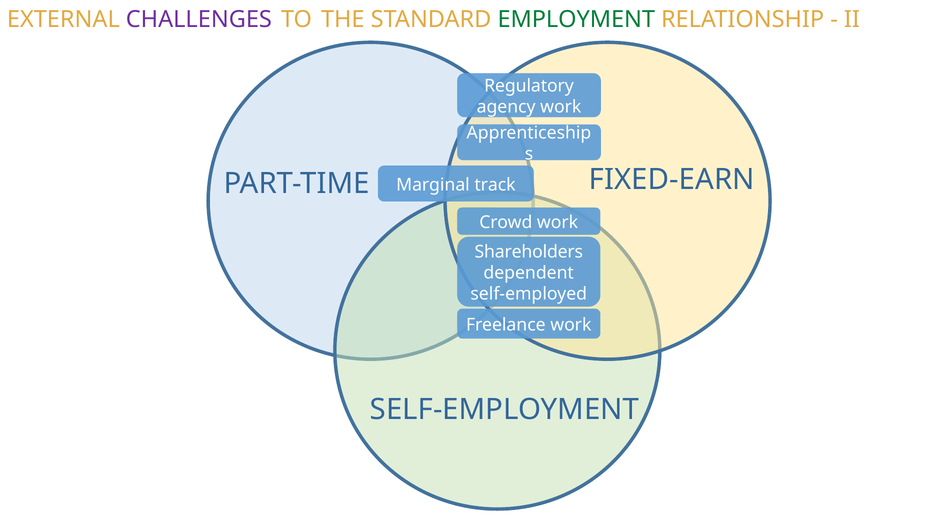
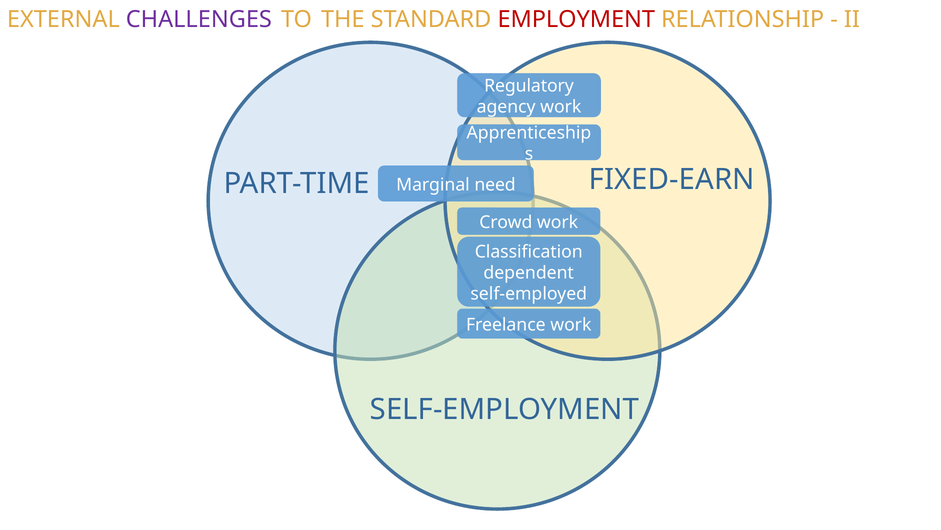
EMPLOYMENT colour: green -> red
track: track -> need
Shareholders: Shareholders -> Classification
